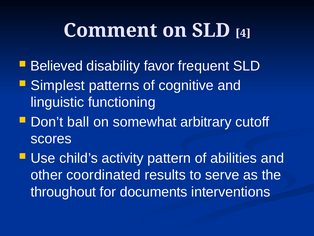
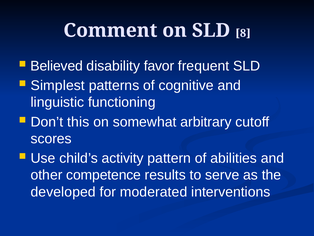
4: 4 -> 8
ball: ball -> this
coordinated: coordinated -> competence
throughout: throughout -> developed
documents: documents -> moderated
